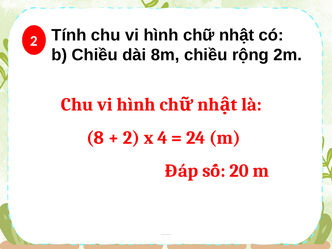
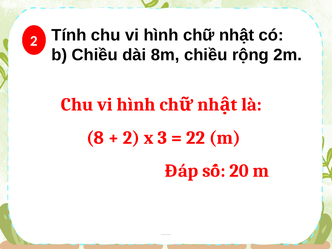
4: 4 -> 3
24: 24 -> 22
